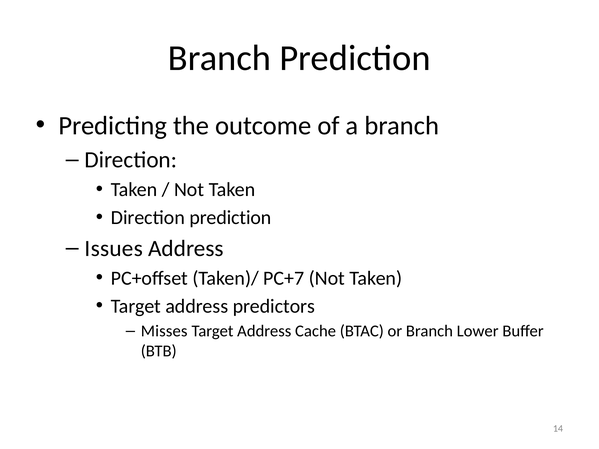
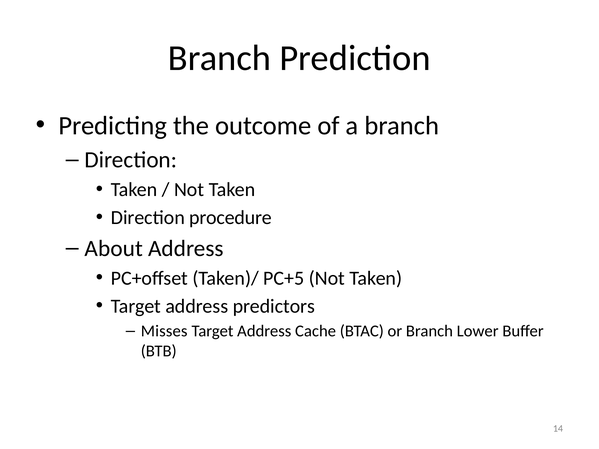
Direction prediction: prediction -> procedure
Issues: Issues -> About
PC+7: PC+7 -> PC+5
